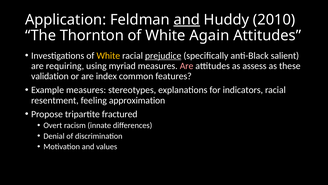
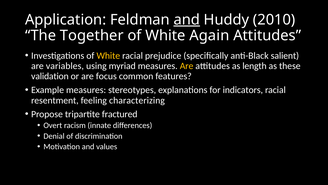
Thornton: Thornton -> Together
prejudice underline: present -> none
requiring: requiring -> variables
Are at (187, 66) colour: pink -> yellow
assess: assess -> length
index: index -> focus
approximation: approximation -> characterizing
